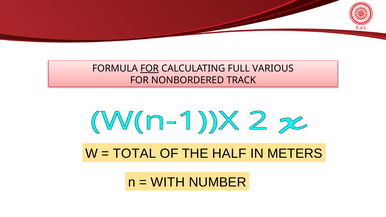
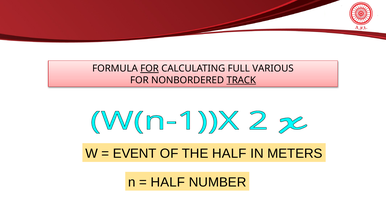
TRACK underline: none -> present
TOTAL: TOTAL -> EVENT
WITH at (168, 182): WITH -> HALF
